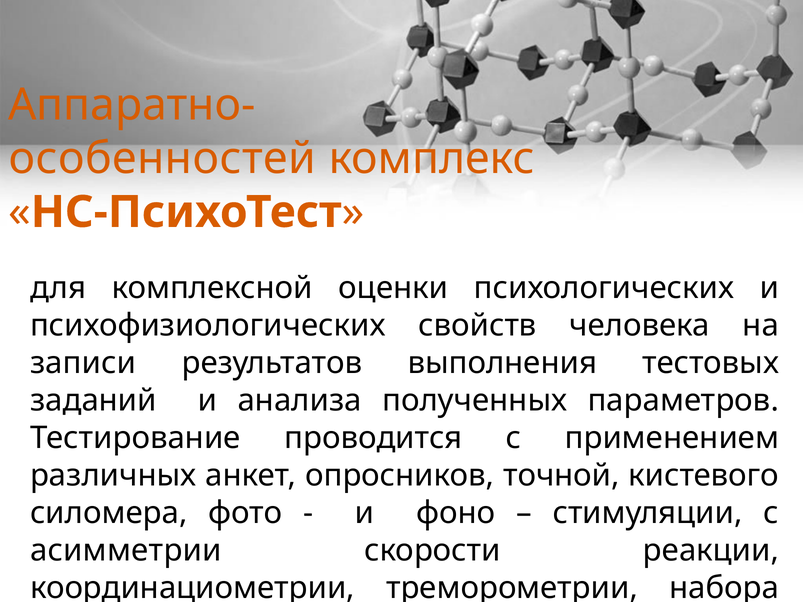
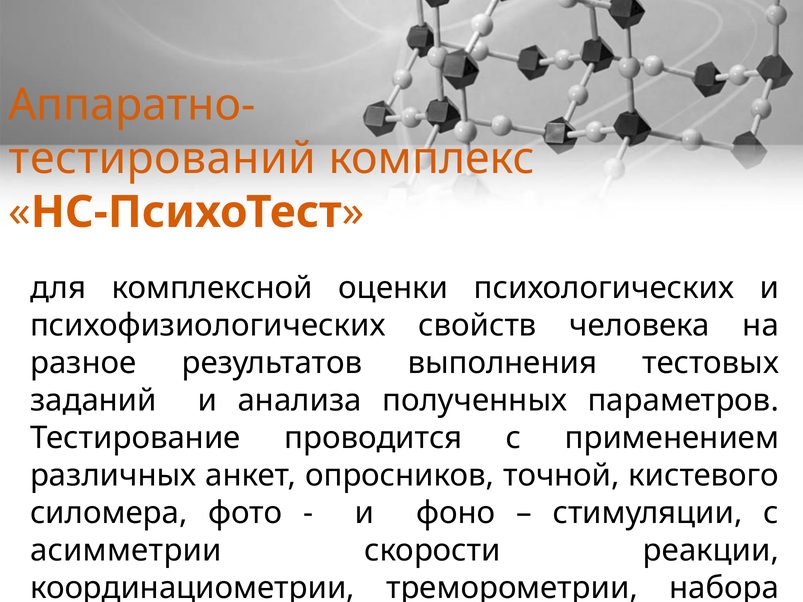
особенностей: особенностей -> тестирований
записи: записи -> разное
